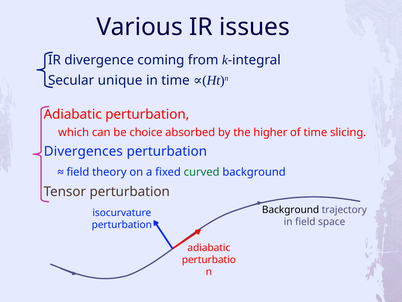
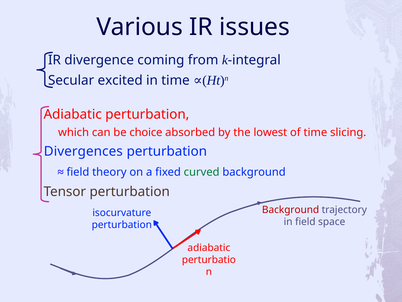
unique: unique -> excited
higher: higher -> lowest
Background at (291, 209) colour: black -> red
